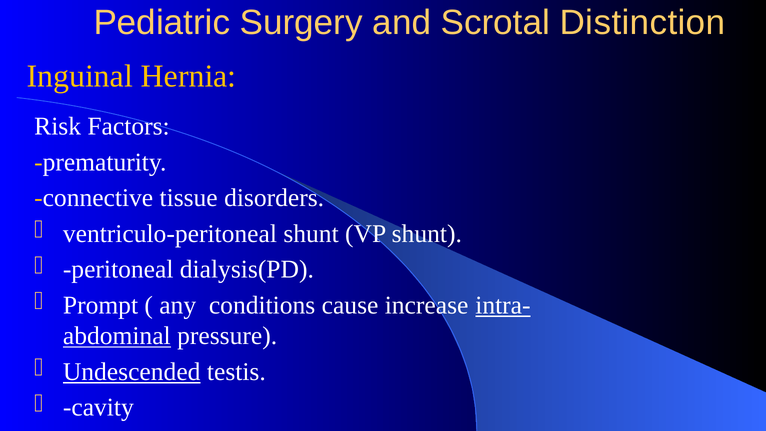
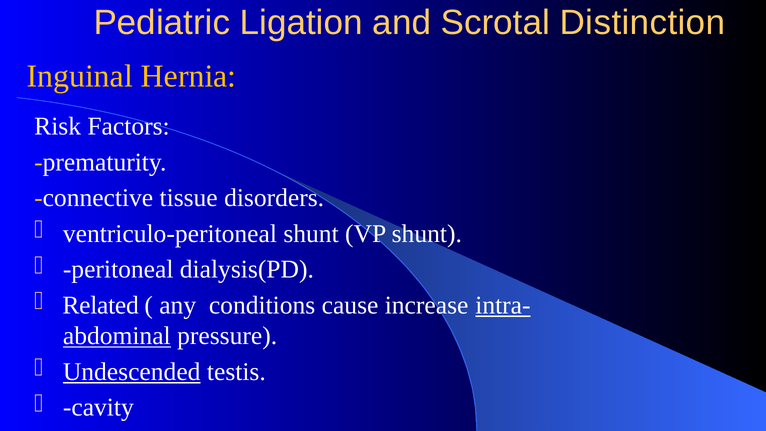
Surgery: Surgery -> Ligation
Prompt: Prompt -> Related
